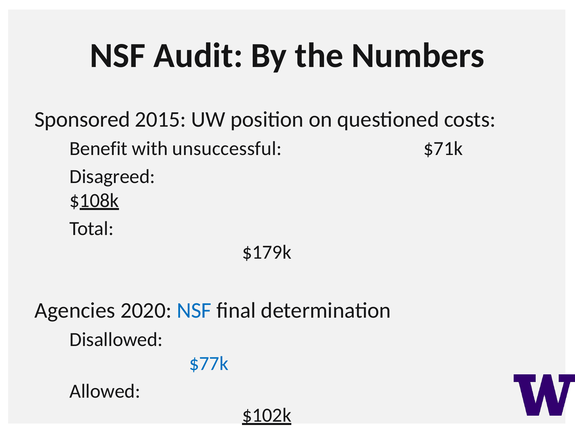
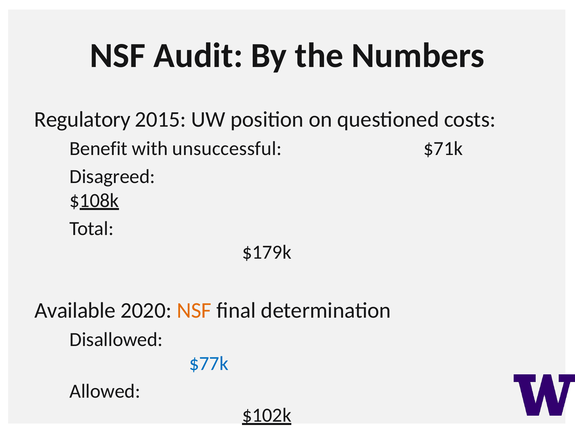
Sponsored: Sponsored -> Regulatory
Agencies: Agencies -> Available
NSF at (194, 310) colour: blue -> orange
